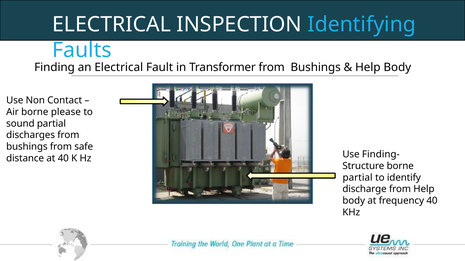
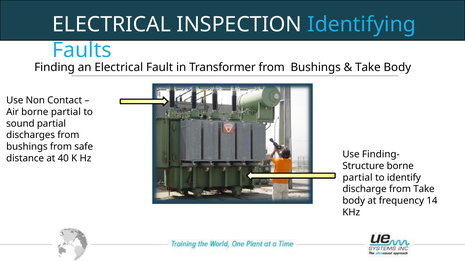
Help at (368, 68): Help -> Take
Air borne please: please -> partial
from Help: Help -> Take
frequency 40: 40 -> 14
